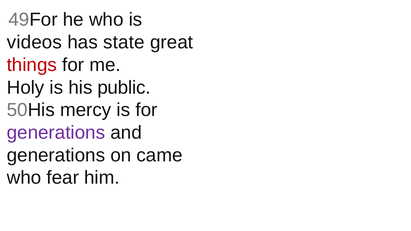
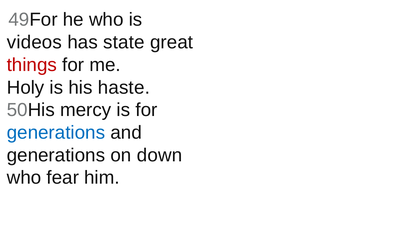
public: public -> haste
generations at (56, 133) colour: purple -> blue
came: came -> down
